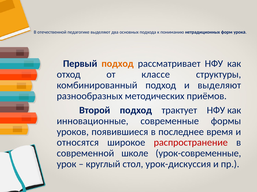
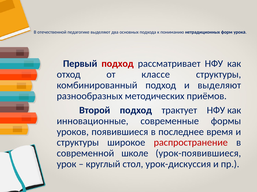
подход at (118, 64) colour: orange -> red
относятся at (78, 143): относятся -> структуры
урок-современные: урок-современные -> урок-появившиеся
